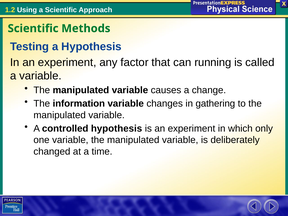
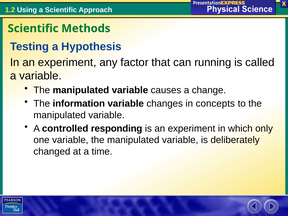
gathering: gathering -> concepts
controlled hypothesis: hypothesis -> responding
